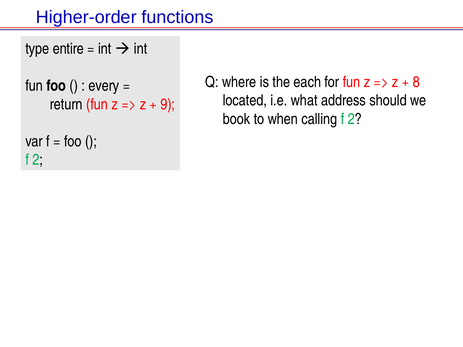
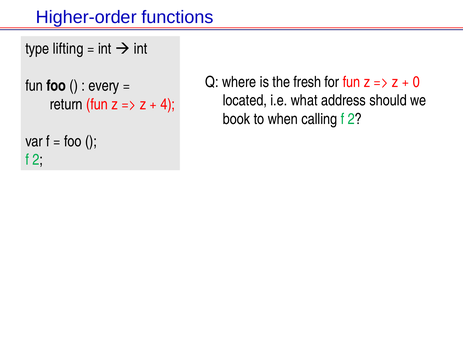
entire: entire -> lifting
each: each -> fresh
8: 8 -> 0
9: 9 -> 4
